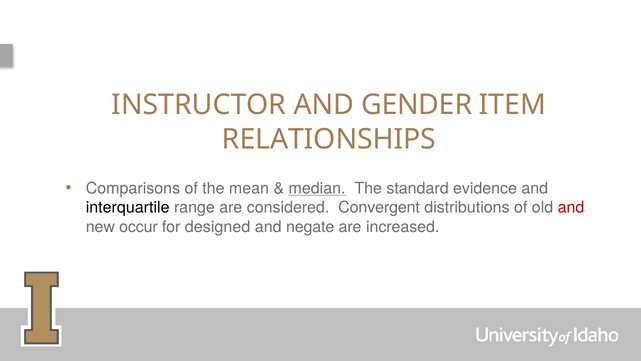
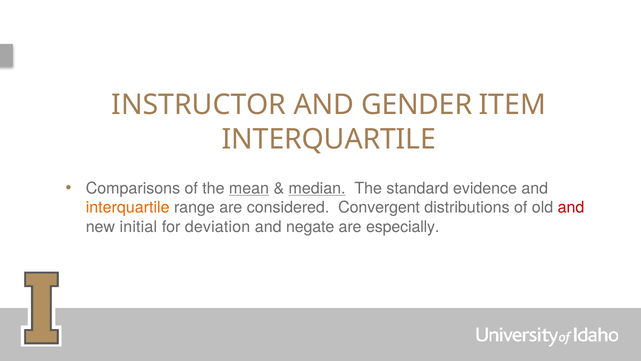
RELATIONSHIPS at (329, 139): RELATIONSHIPS -> INTERQUARTILE
mean underline: none -> present
interquartile at (128, 207) colour: black -> orange
occur: occur -> initial
designed: designed -> deviation
increased: increased -> especially
